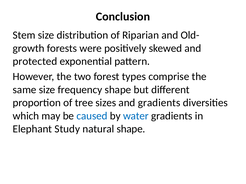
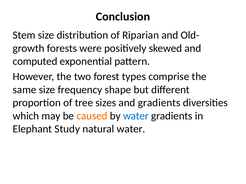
protected: protected -> computed
caused colour: blue -> orange
natural shape: shape -> water
